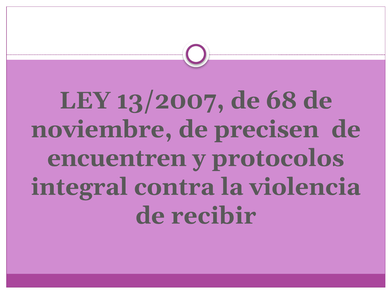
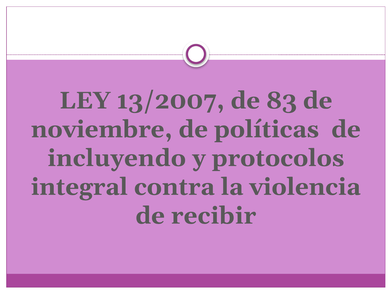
68: 68 -> 83
precisen: precisen -> políticas
encuentren: encuentren -> incluyendo
